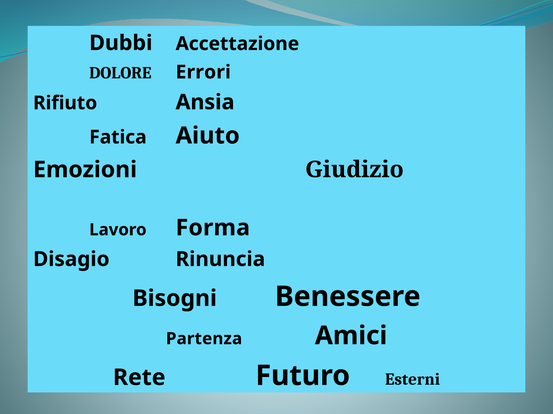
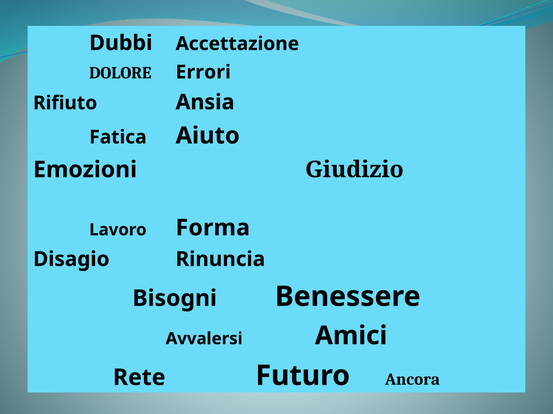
Partenza: Partenza -> Avvalersi
Esterni: Esterni -> Ancora
